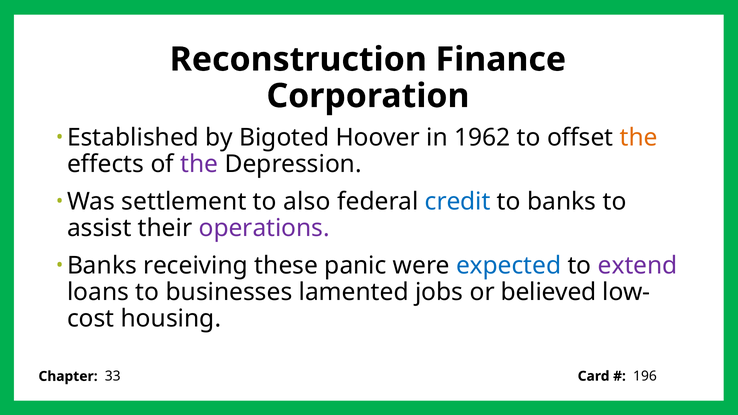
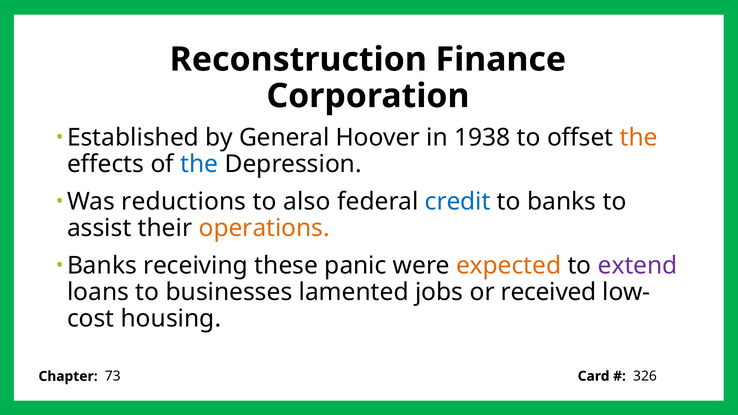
Bigoted: Bigoted -> General
1962: 1962 -> 1938
the at (199, 164) colour: purple -> blue
settlement: settlement -> reductions
operations colour: purple -> orange
expected colour: blue -> orange
believed: believed -> received
33: 33 -> 73
196: 196 -> 326
